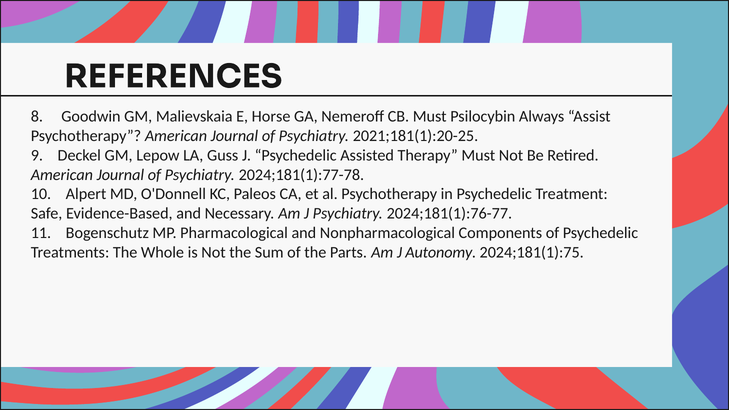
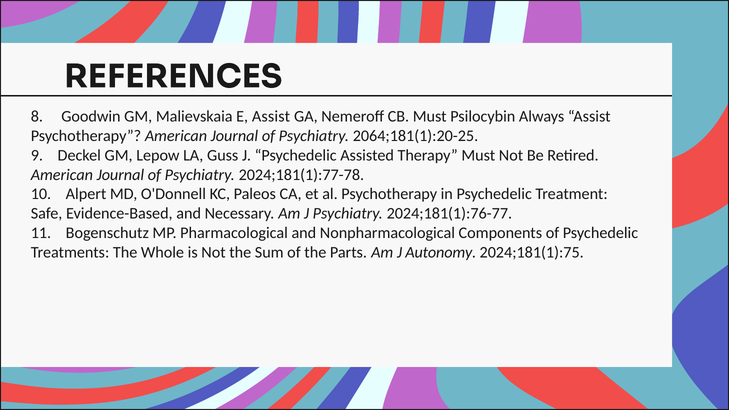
E Horse: Horse -> Assist
2021;181(1):20-25: 2021;181(1):20-25 -> 2064;181(1):20-25
